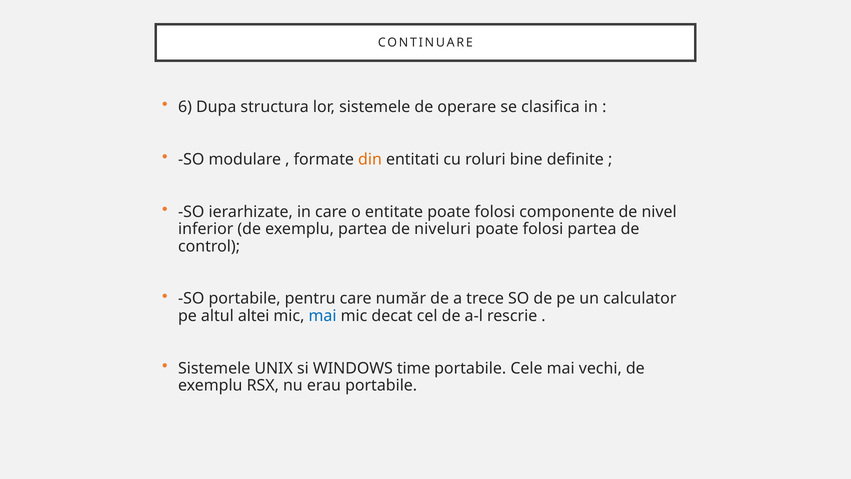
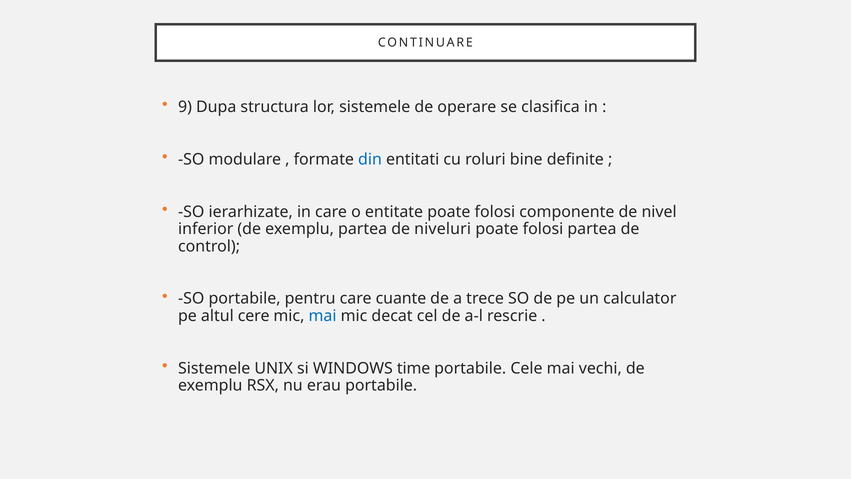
6: 6 -> 9
din colour: orange -> blue
număr: număr -> cuante
altei: altei -> cere
